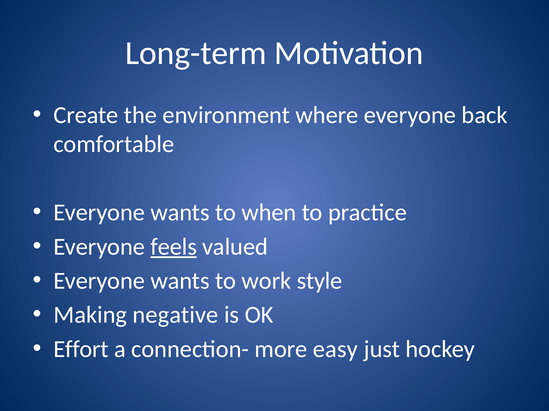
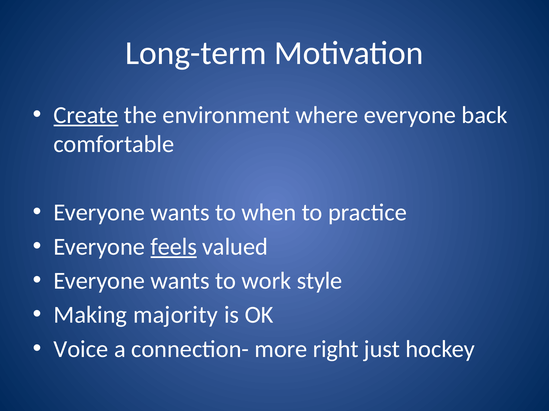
Create underline: none -> present
negative: negative -> majority
Effort: Effort -> Voice
easy: easy -> right
